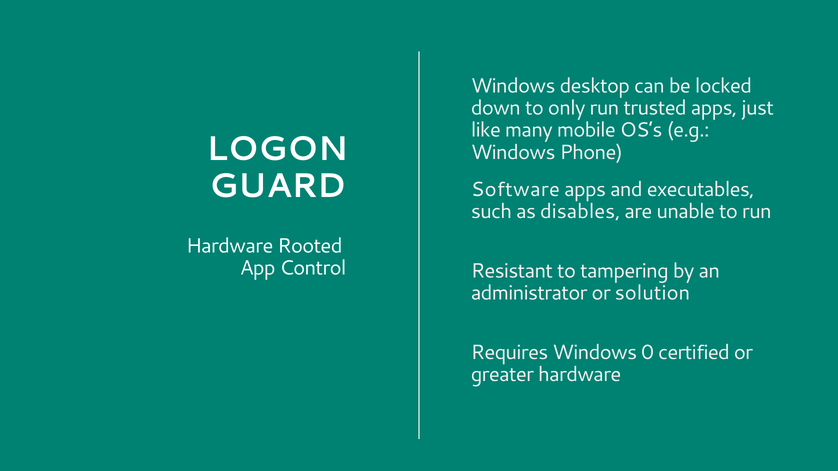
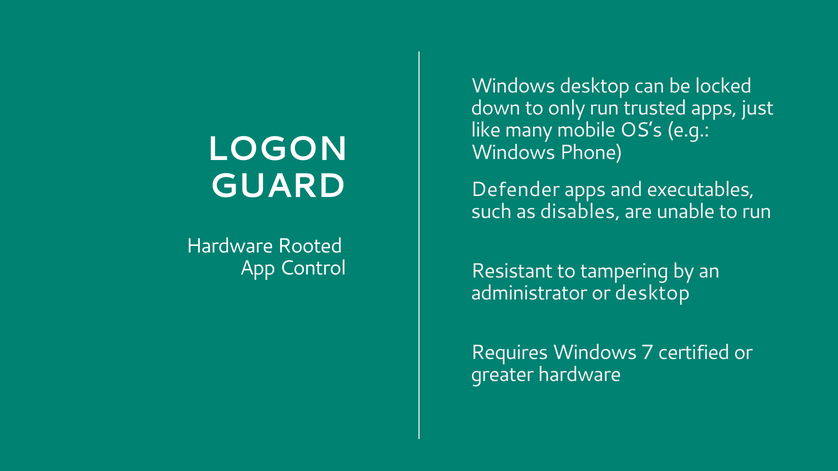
Software: Software -> Defender
or solution: solution -> desktop
0: 0 -> 7
